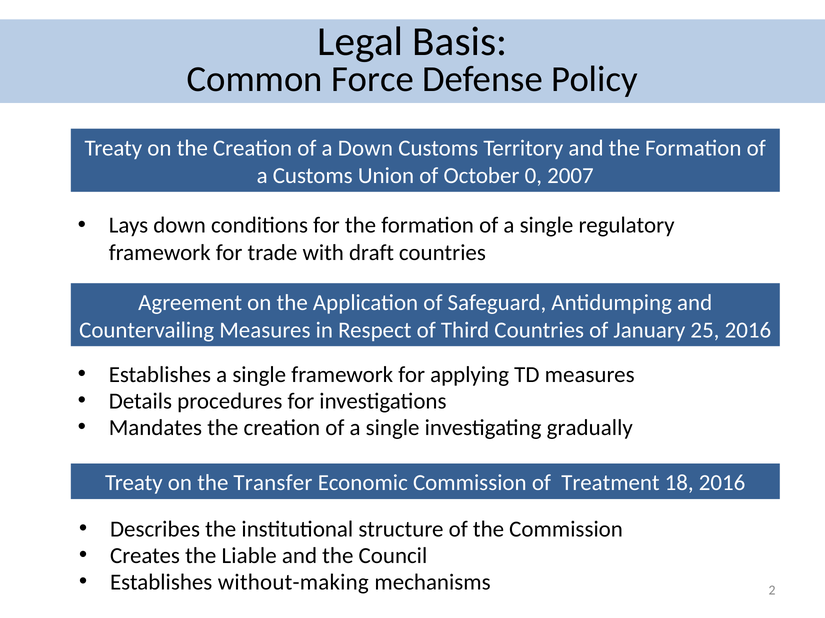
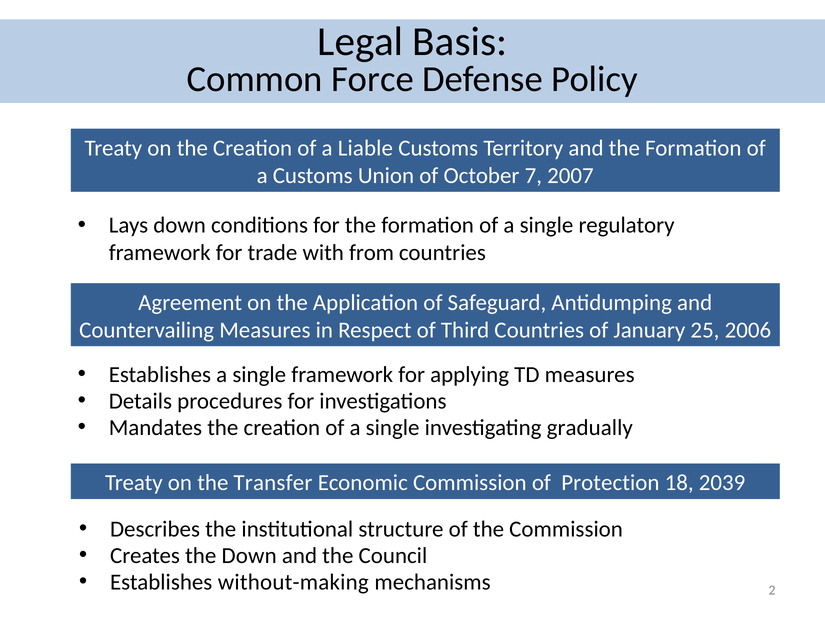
a Down: Down -> Liable
0: 0 -> 7
draft: draft -> from
25 2016: 2016 -> 2006
Treatment: Treatment -> Protection
18 2016: 2016 -> 2039
the Liable: Liable -> Down
